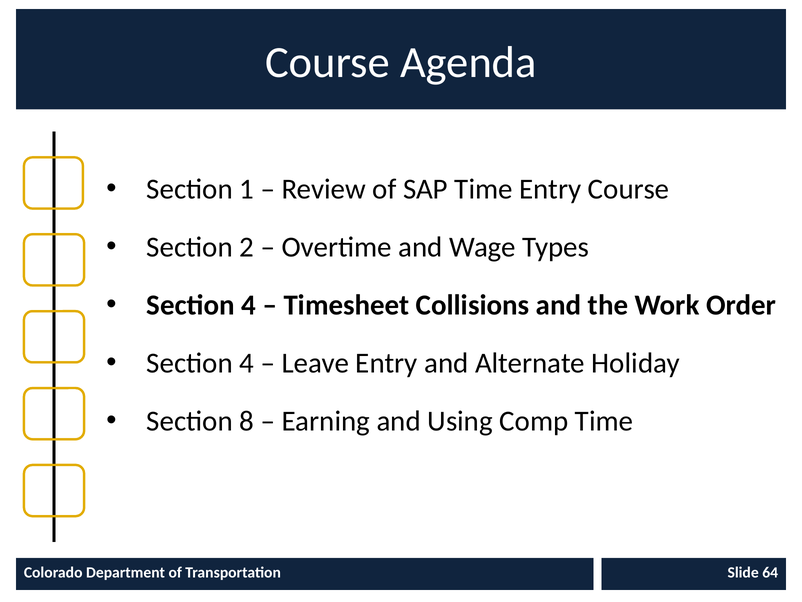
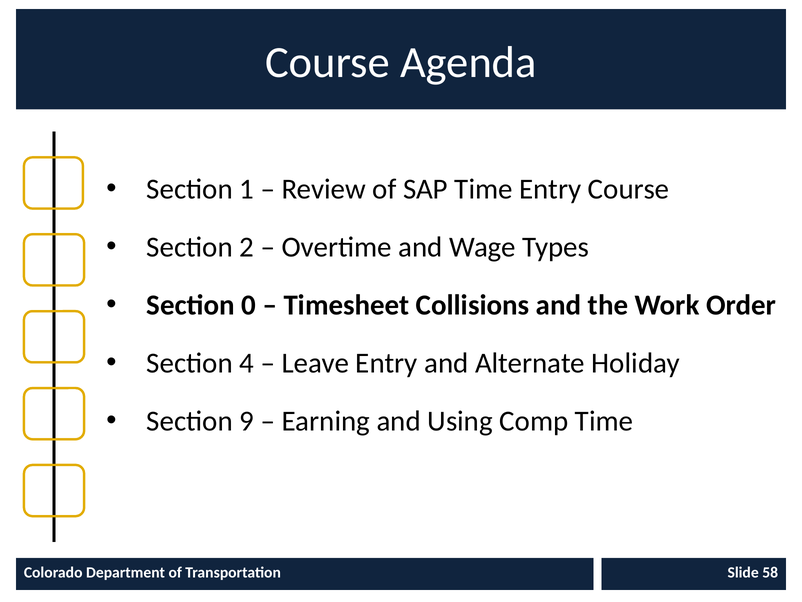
4 at (249, 305): 4 -> 0
8: 8 -> 9
64: 64 -> 58
